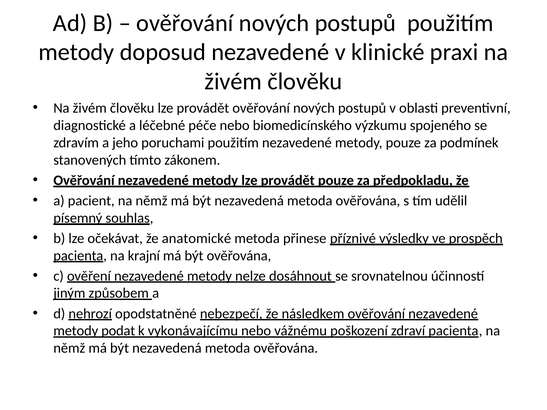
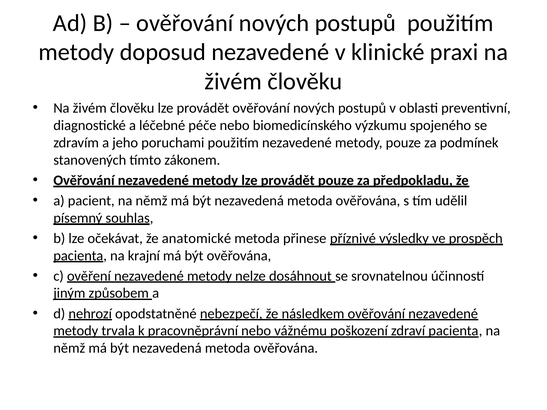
podat: podat -> trvala
vykonávajícímu: vykonávajícímu -> pracovněprávní
